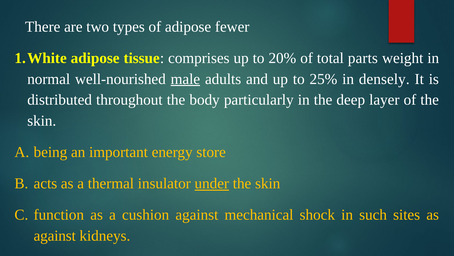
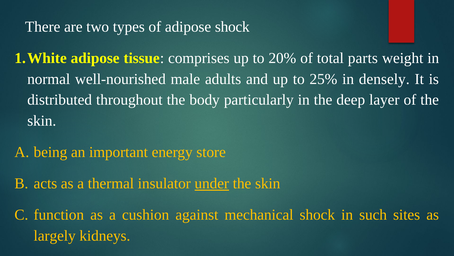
adipose fewer: fewer -> shock
male underline: present -> none
against at (55, 235): against -> largely
